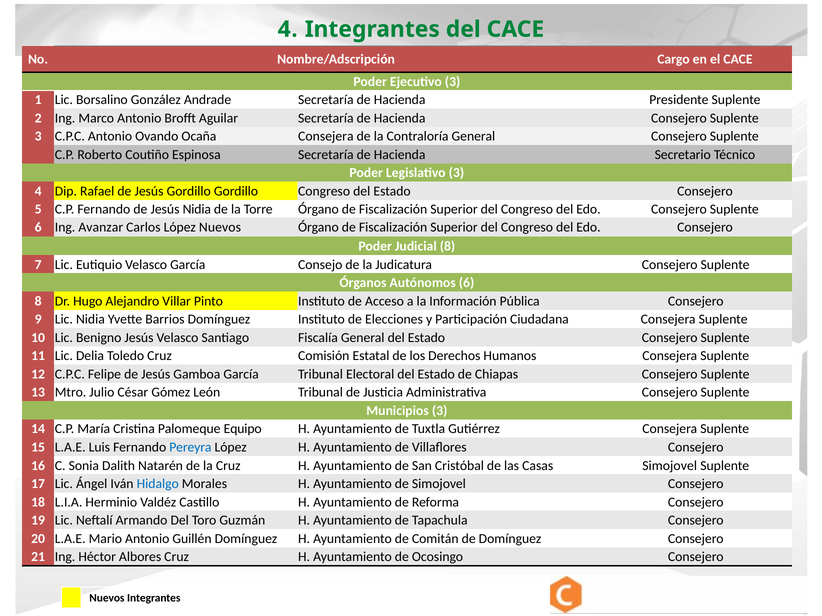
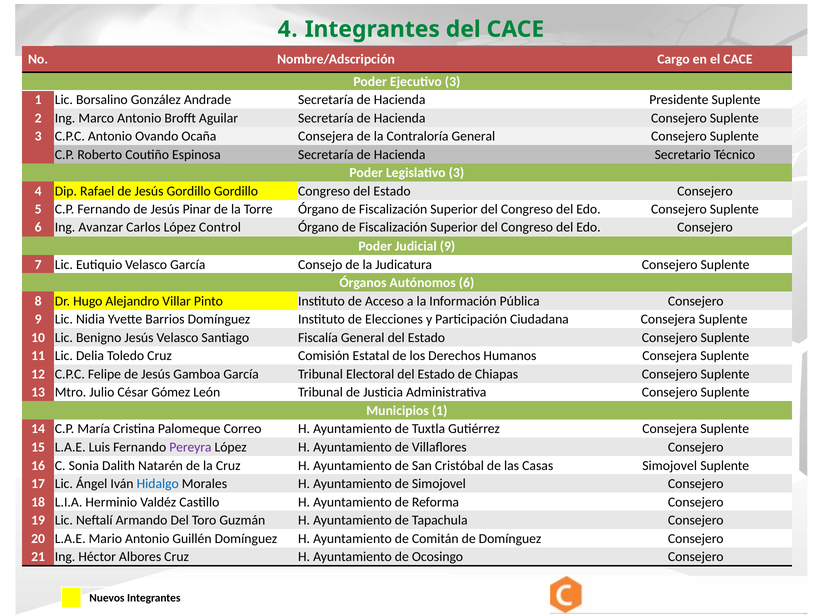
Jesús Nidia: Nidia -> Pinar
López Nuevos: Nuevos -> Control
Judicial 8: 8 -> 9
Municipios 3: 3 -> 1
Equipo: Equipo -> Correo
Pereyra colour: blue -> purple
